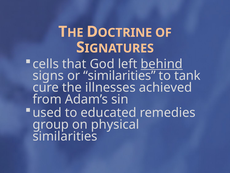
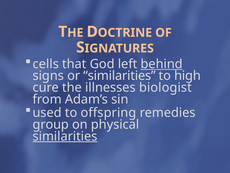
tank: tank -> high
achieved: achieved -> biologist
educated: educated -> offspring
similarities at (65, 136) underline: none -> present
